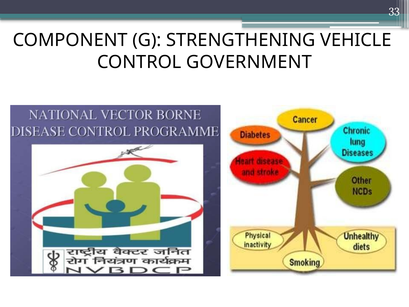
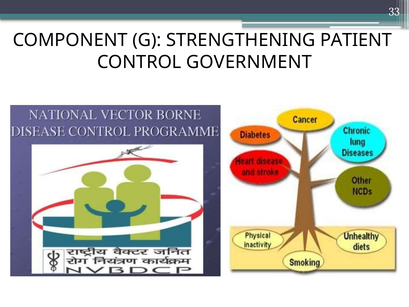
VEHICLE: VEHICLE -> PATIENT
